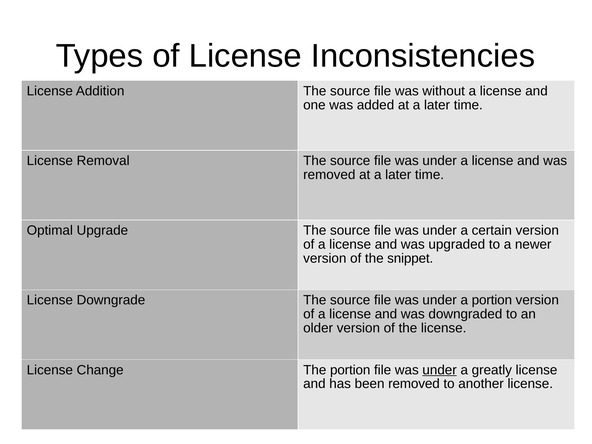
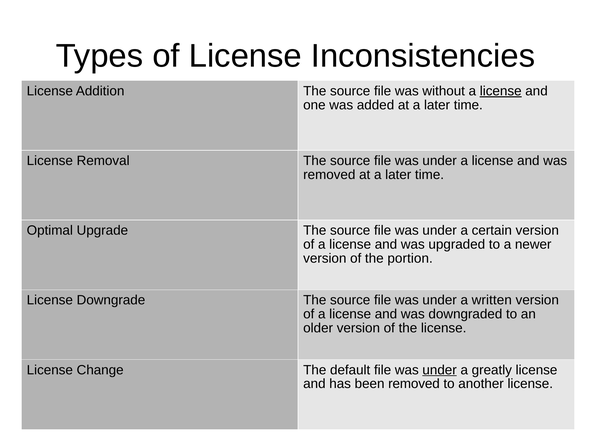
license at (501, 91) underline: none -> present
snippet: snippet -> portion
a portion: portion -> written
The portion: portion -> default
